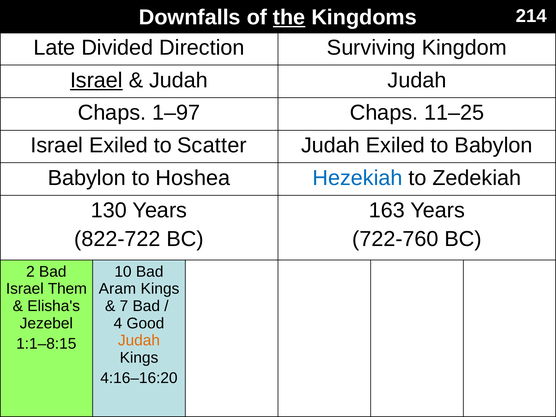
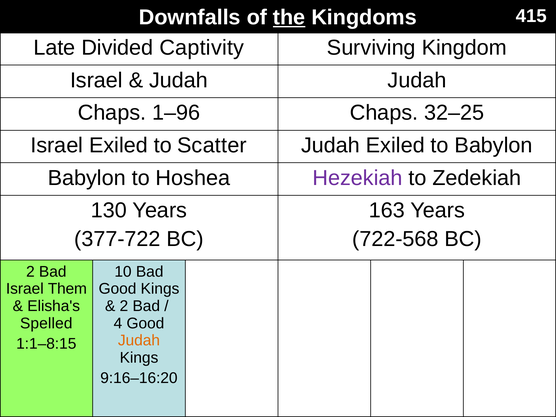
214: 214 -> 415
Direction: Direction -> Captivity
Israel at (96, 80) underline: present -> none
1–97: 1–97 -> 1–96
11–25: 11–25 -> 32–25
Hezekiah colour: blue -> purple
822-722: 822-722 -> 377-722
722-760: 722-760 -> 722-568
Aram at (117, 289): Aram -> Good
7 at (124, 306): 7 -> 2
Jezebel: Jezebel -> Spelled
4:16–16:20: 4:16–16:20 -> 9:16–16:20
